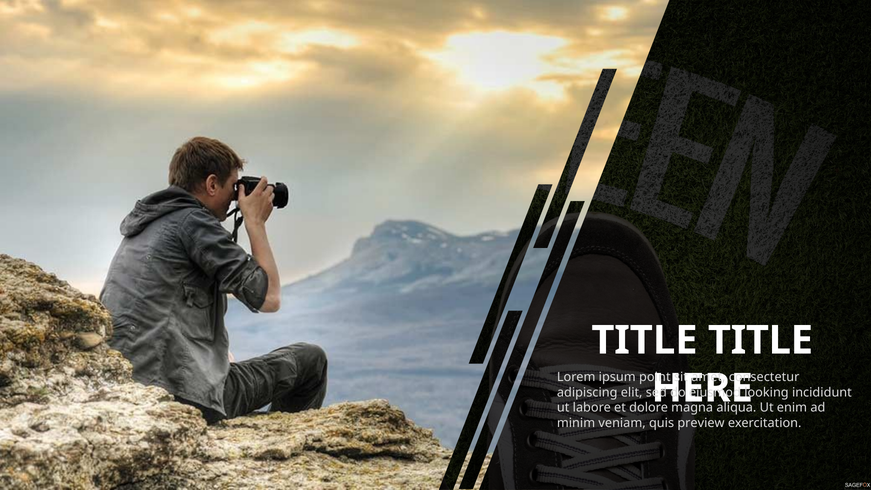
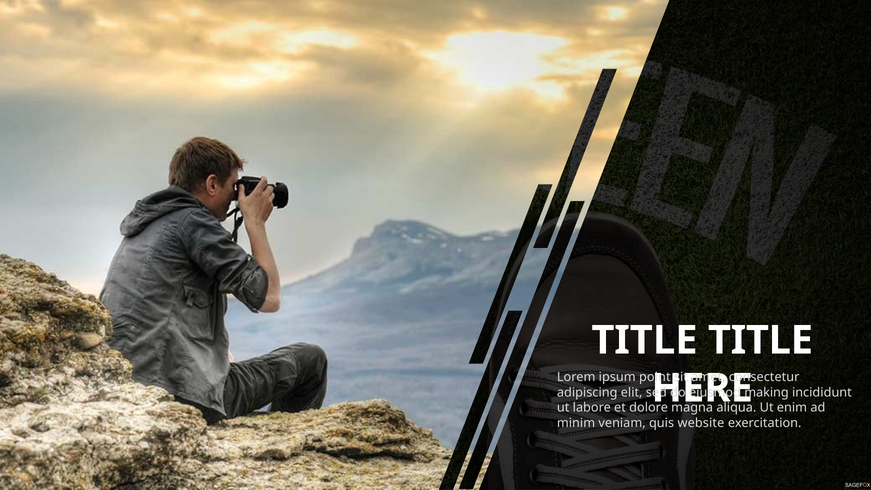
looking: looking -> making
preview: preview -> website
